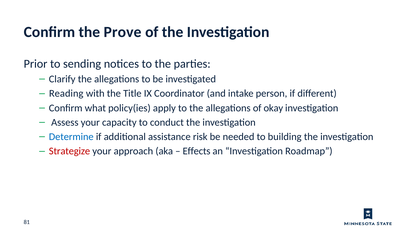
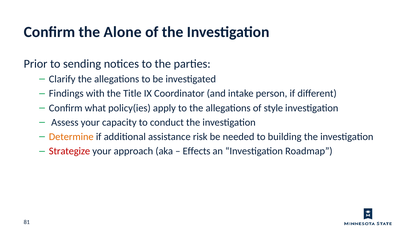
Prove: Prove -> Alone
Reading: Reading -> Findings
okay: okay -> style
Determine colour: blue -> orange
